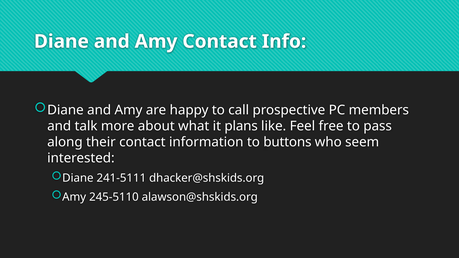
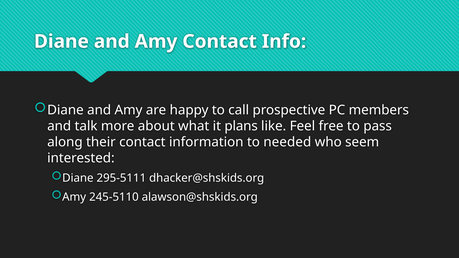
buttons: buttons -> needed
241-5111: 241-5111 -> 295-5111
